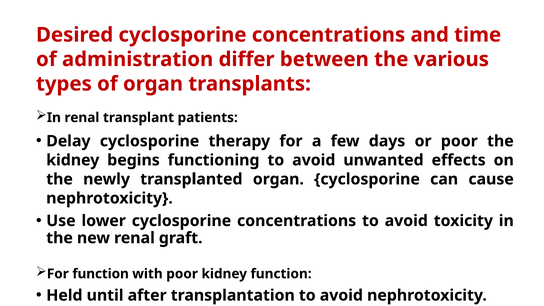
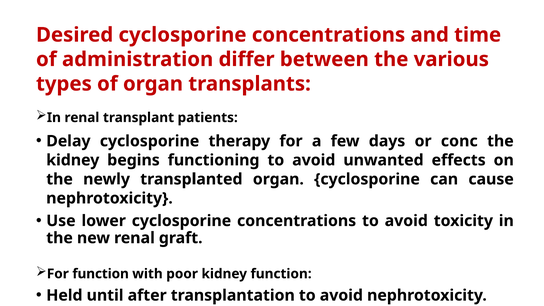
or poor: poor -> conc
